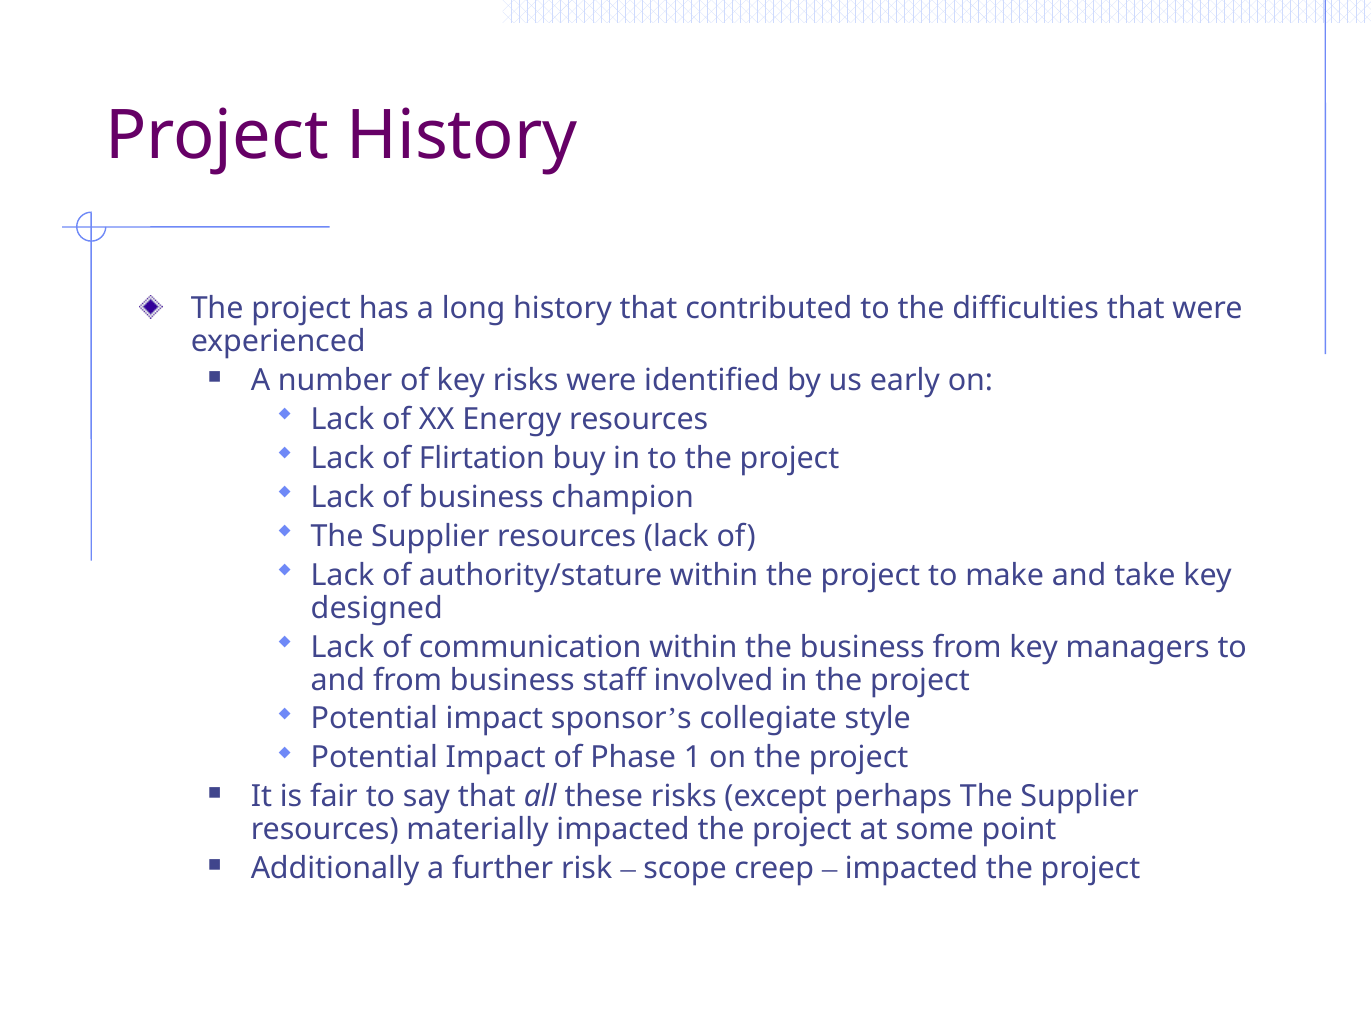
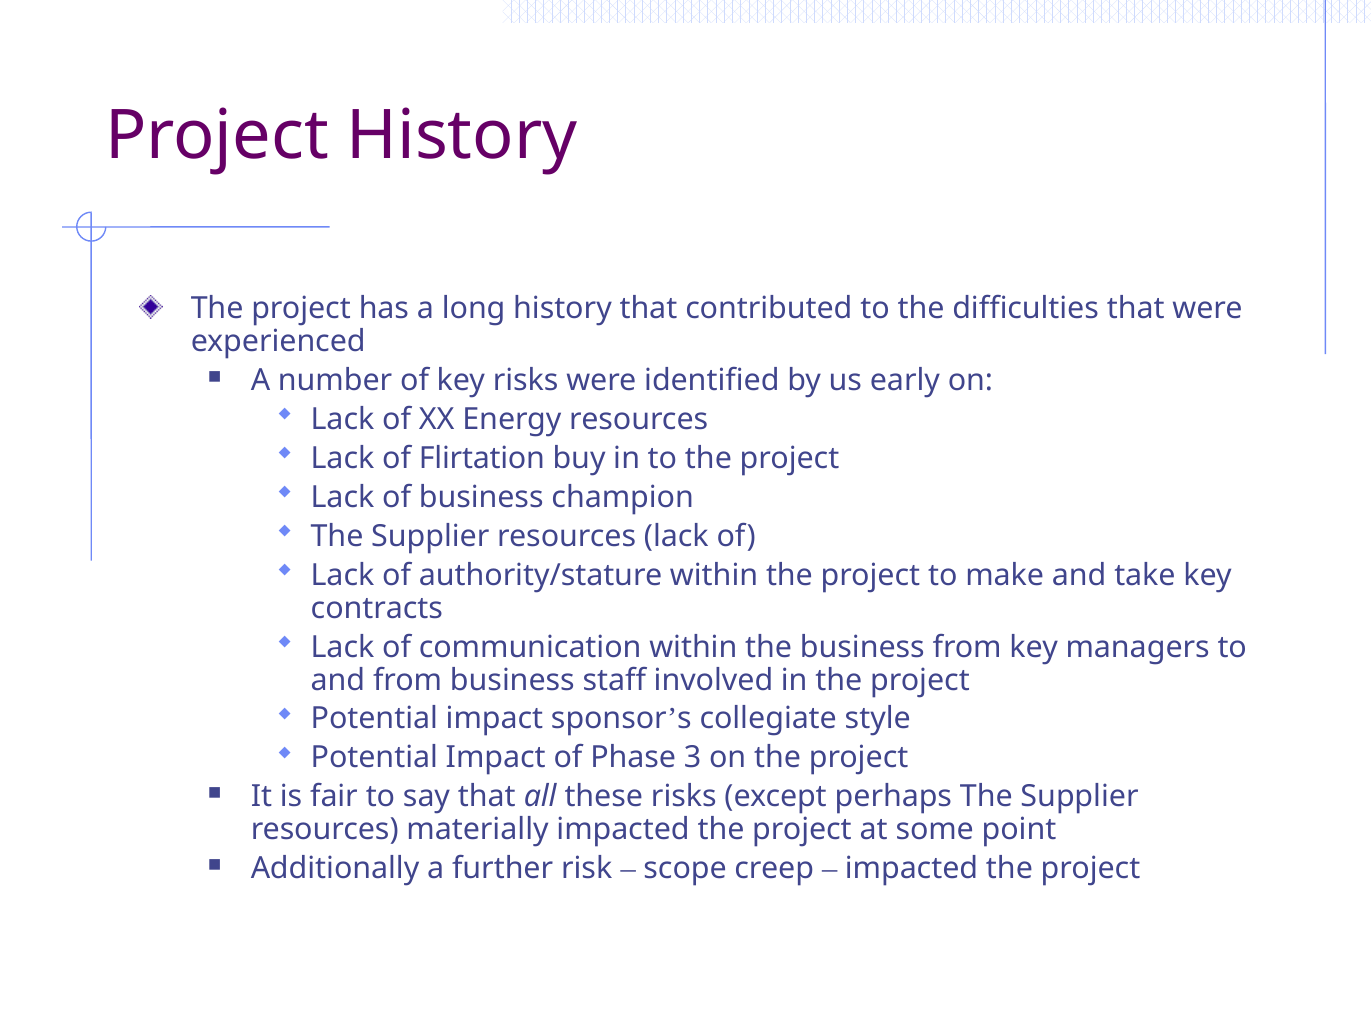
designed: designed -> contracts
1: 1 -> 3
